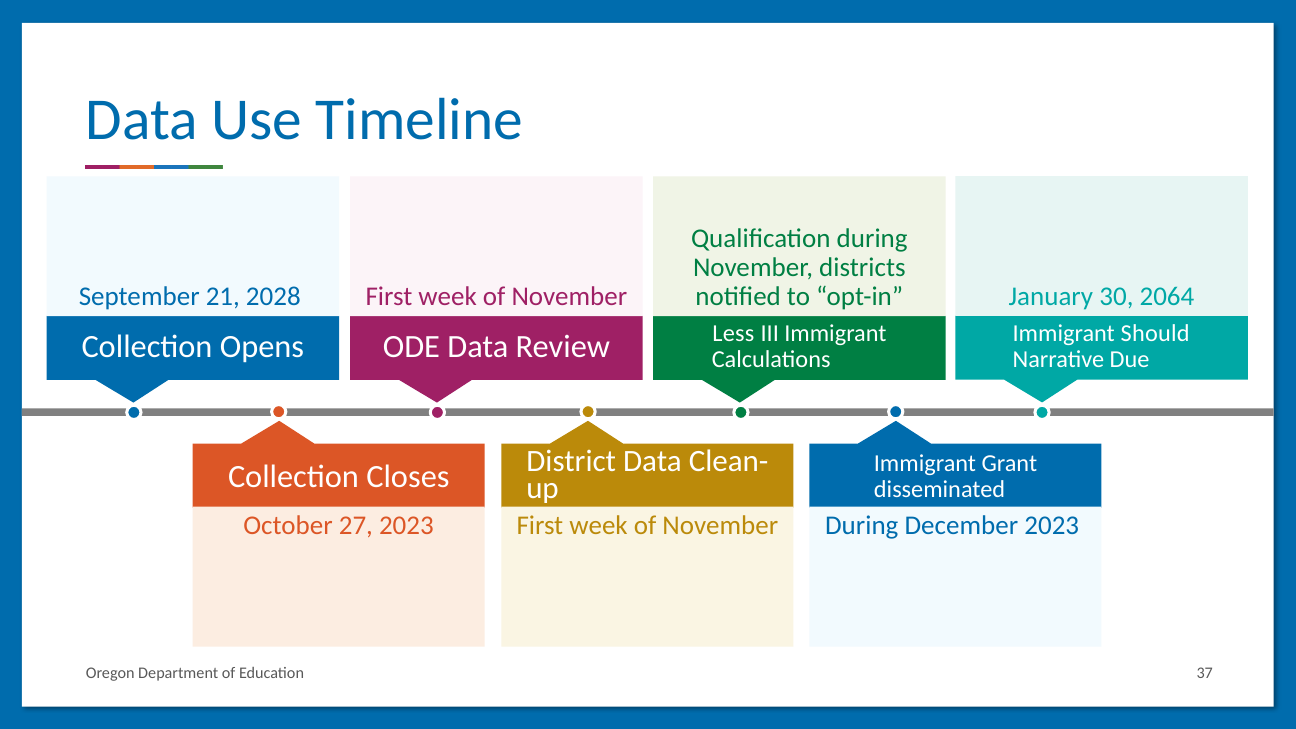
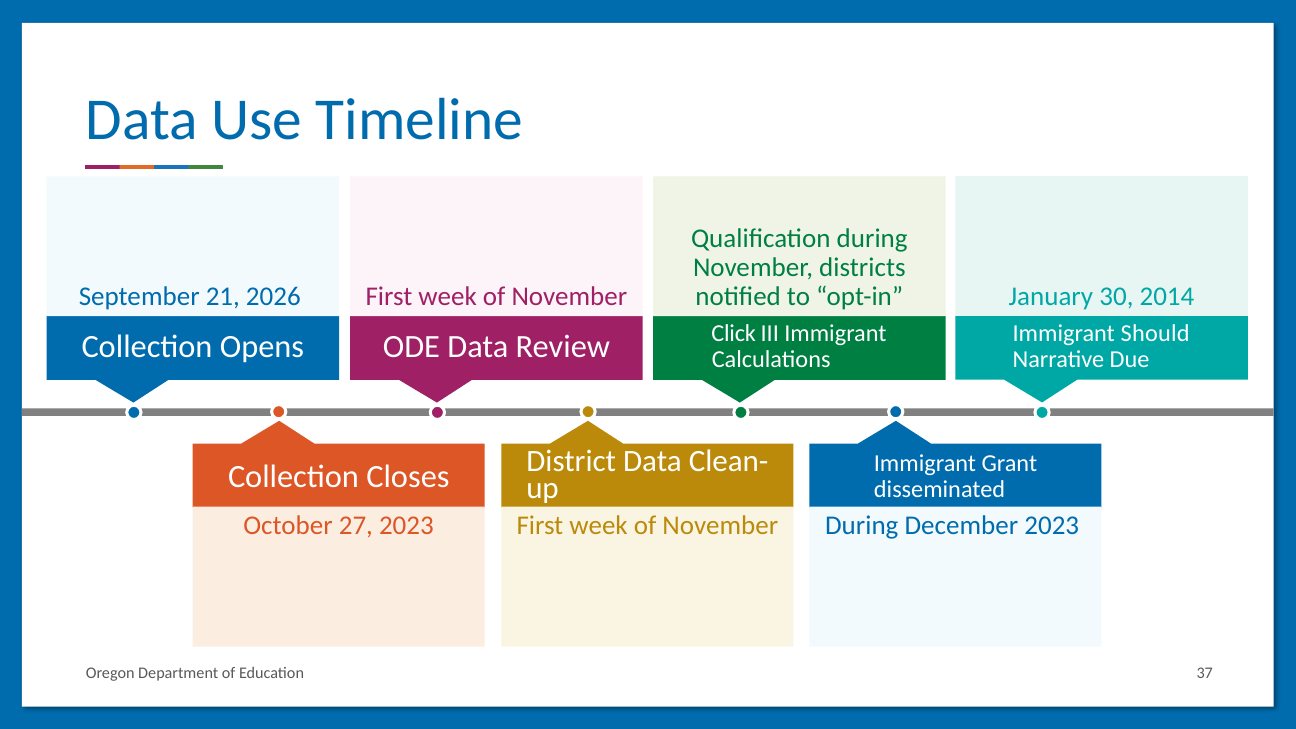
2064: 2064 -> 2014
2028: 2028 -> 2026
Less: Less -> Click
